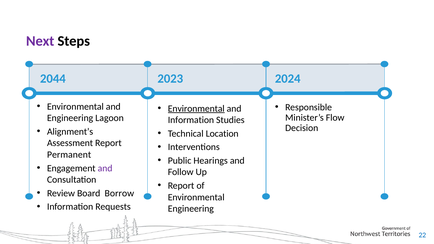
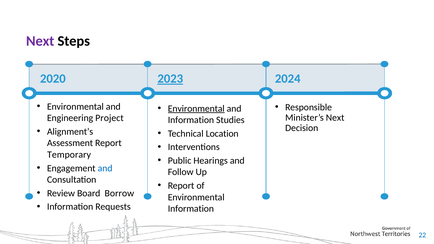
2044: 2044 -> 2020
2023 underline: none -> present
Minister’s Flow: Flow -> Next
Lagoon: Lagoon -> Project
Permanent: Permanent -> Temporary
and at (105, 168) colour: purple -> blue
Engineering at (191, 209): Engineering -> Information
